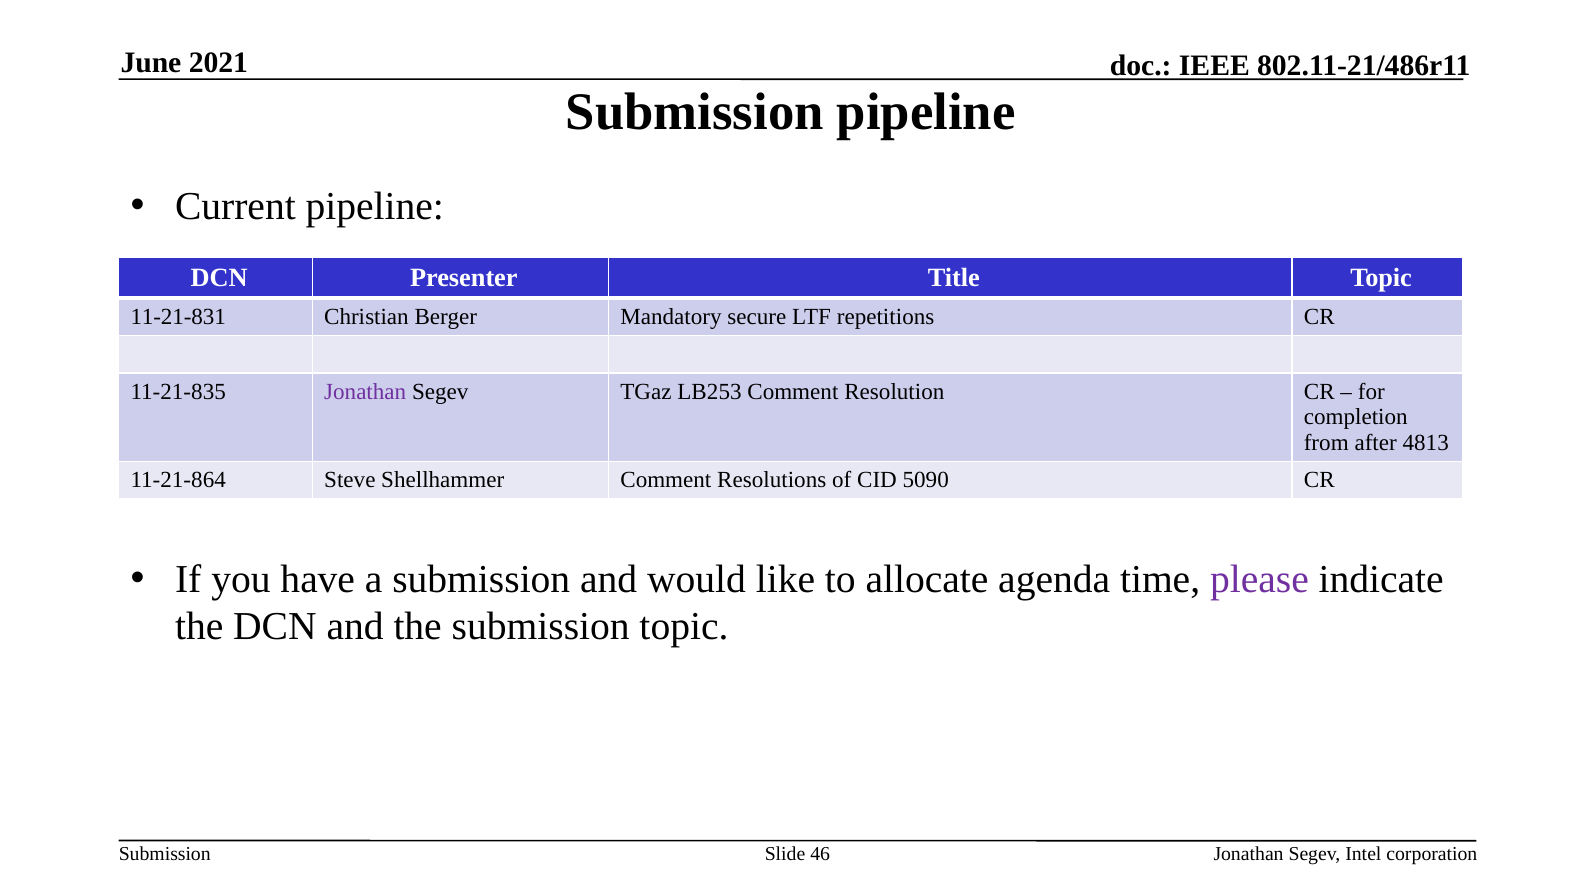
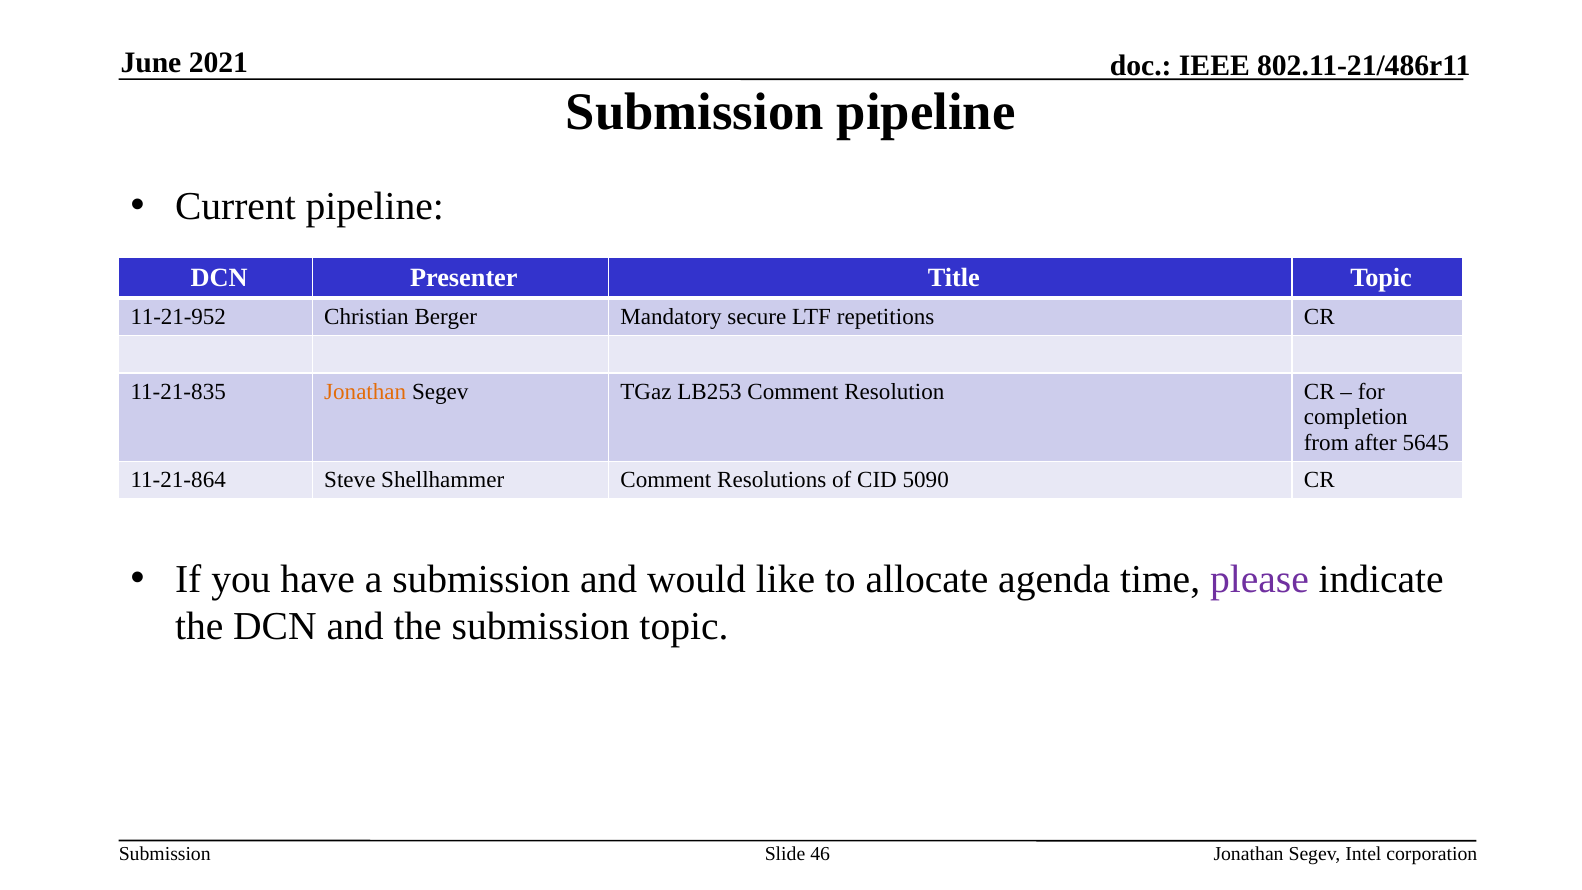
11-21-831: 11-21-831 -> 11-21-952
Jonathan at (365, 392) colour: purple -> orange
4813: 4813 -> 5645
